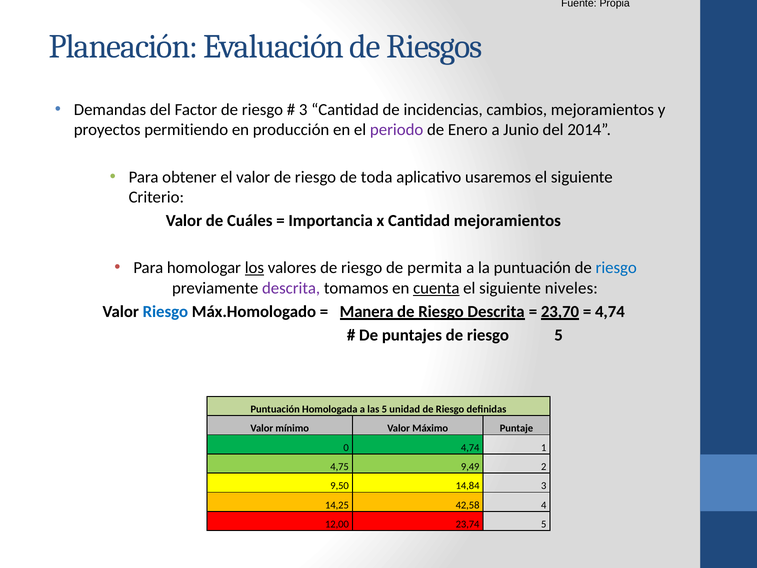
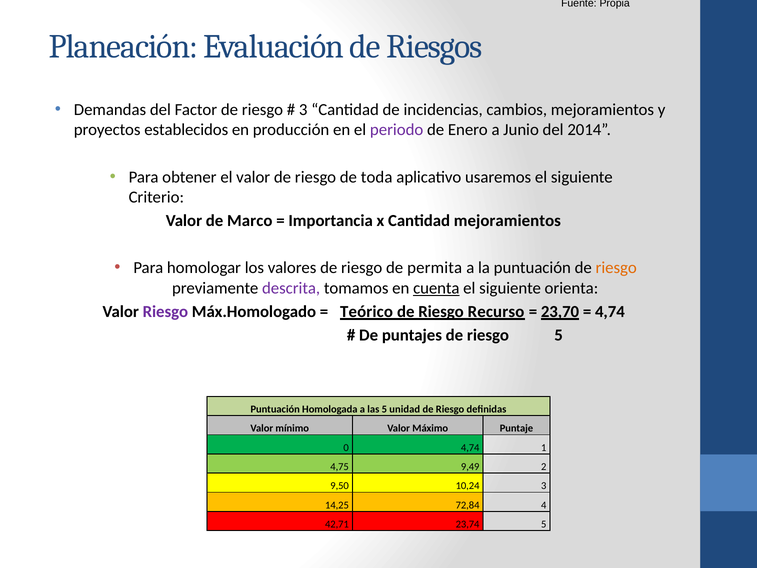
permitiendo: permitiendo -> establecidos
Cuáles: Cuáles -> Marco
los underline: present -> none
riesgo at (616, 268) colour: blue -> orange
niveles: niveles -> orienta
Riesgo at (165, 311) colour: blue -> purple
Manera: Manera -> Teórico
Riesgo Descrita: Descrita -> Recurso
14,84: 14,84 -> 10,24
42,58: 42,58 -> 72,84
12,00: 12,00 -> 42,71
